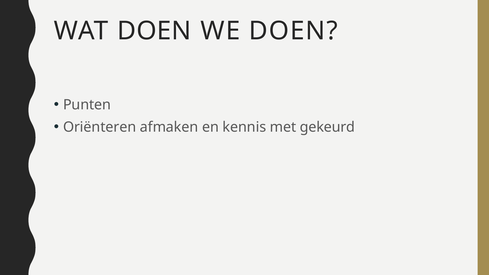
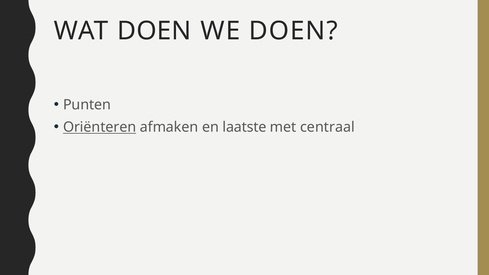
Oriënteren underline: none -> present
kennis: kennis -> laatste
gekeurd: gekeurd -> centraal
